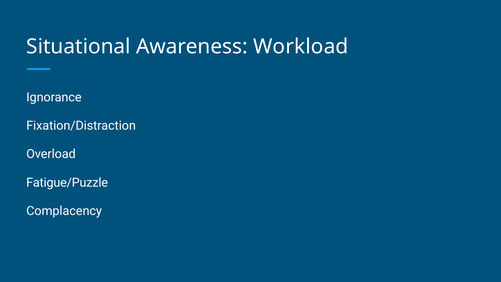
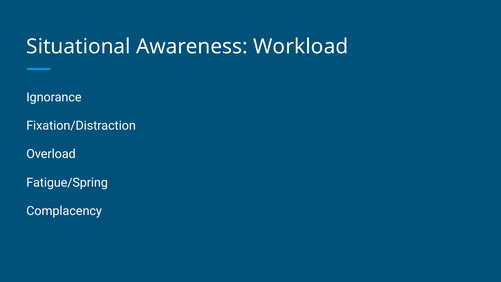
Fatigue/Puzzle: Fatigue/Puzzle -> Fatigue/Spring
